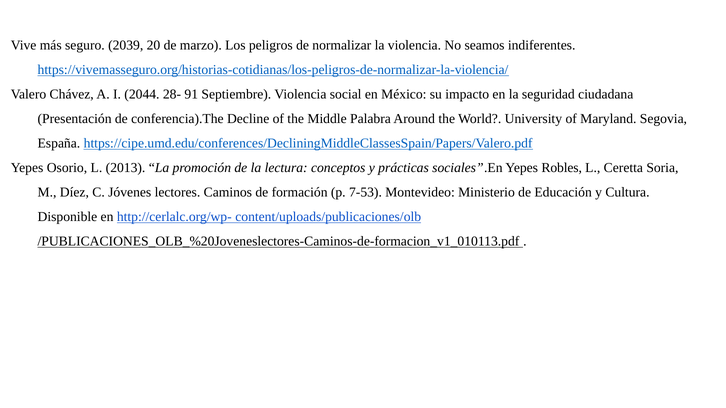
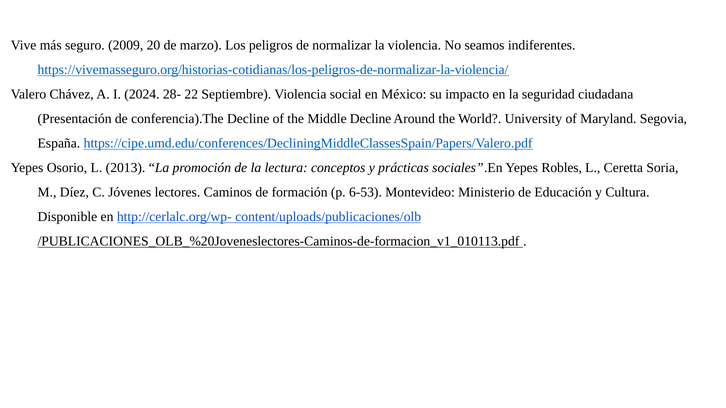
2039: 2039 -> 2009
2044: 2044 -> 2024
91: 91 -> 22
Middle Palabra: Palabra -> Decline
7-53: 7-53 -> 6-53
